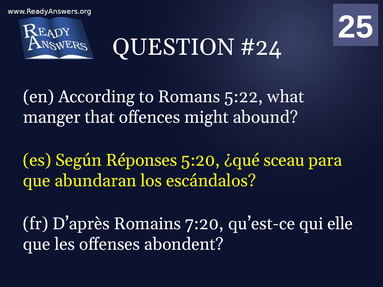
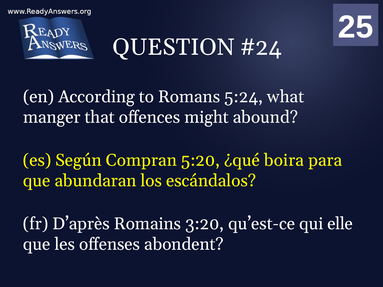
5:22: 5:22 -> 5:24
Réponses: Réponses -> Compran
sceau: sceau -> boira
7:20: 7:20 -> 3:20
